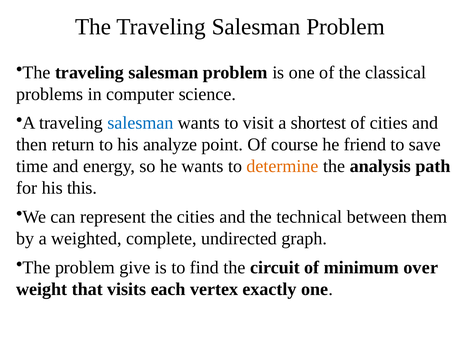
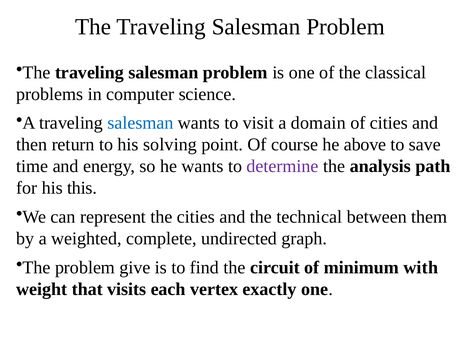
shortest: shortest -> domain
analyze: analyze -> solving
friend: friend -> above
determine colour: orange -> purple
over: over -> with
